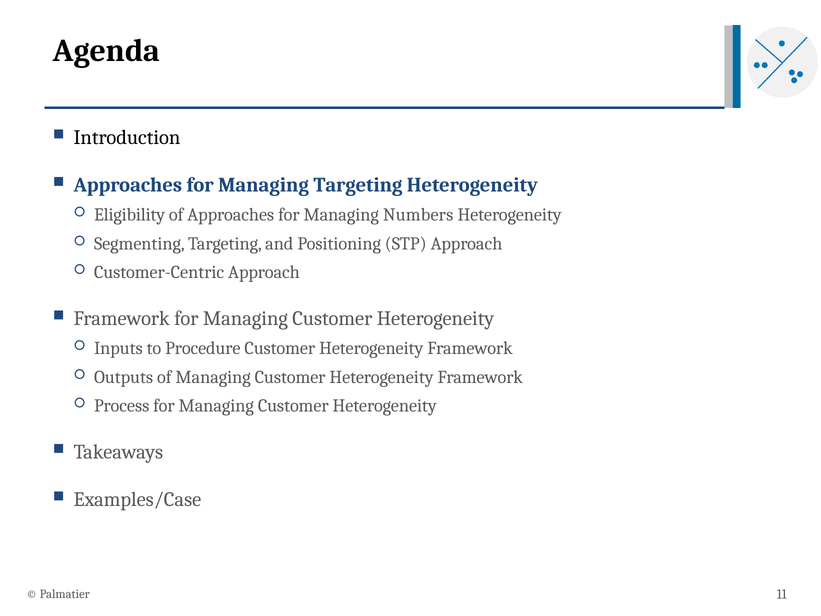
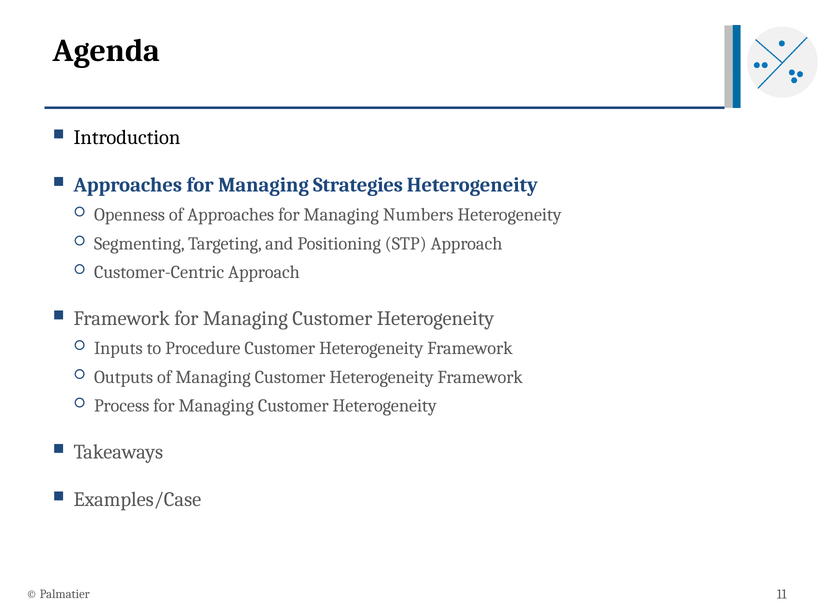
Managing Targeting: Targeting -> Strategies
Eligibility: Eligibility -> Openness
